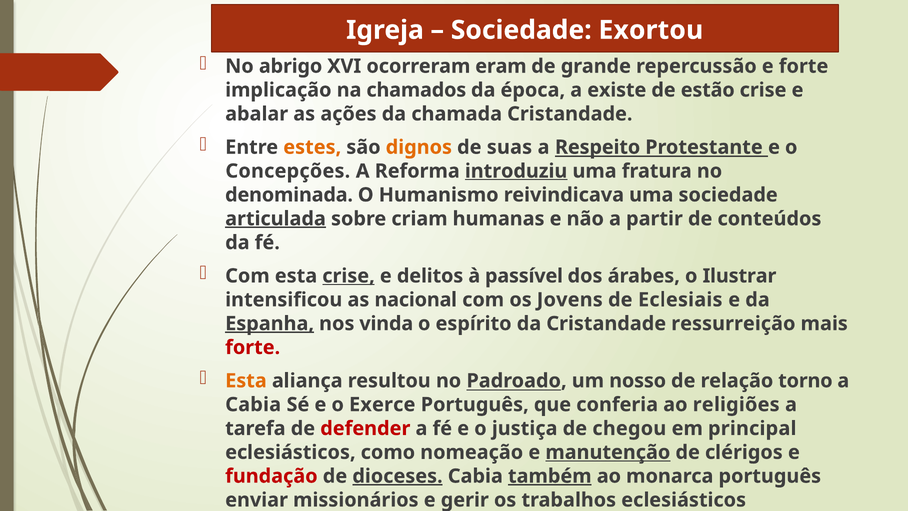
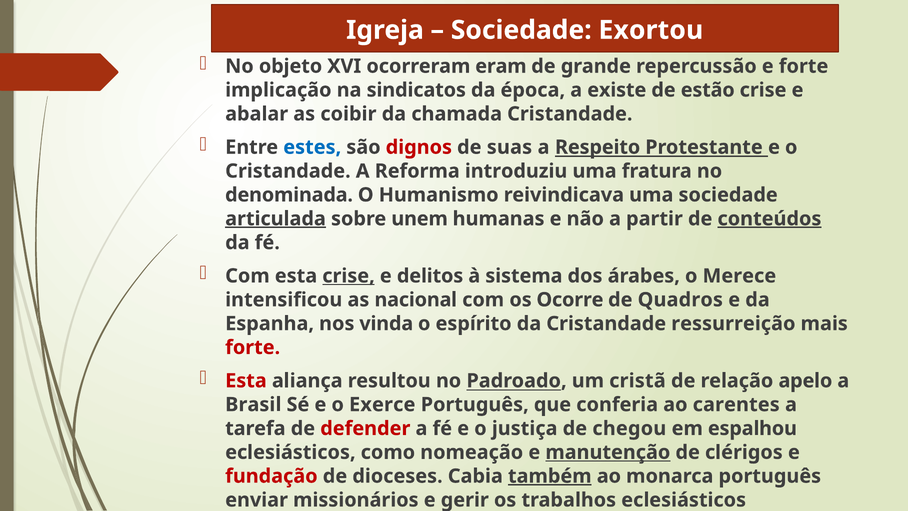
abrigo: abrigo -> objeto
chamados: chamados -> sindicatos
ações: ações -> coibir
estes colour: orange -> blue
dignos colour: orange -> red
Concepções at (288, 171): Concepções -> Cristandade
introduziu underline: present -> none
criam: criam -> unem
conteúdos underline: none -> present
passível: passível -> sistema
Ilustrar: Ilustrar -> Merece
Jovens: Jovens -> Ocorre
Eclesiais: Eclesiais -> Quadros
Espanha underline: present -> none
Esta at (246, 381) colour: orange -> red
nosso: nosso -> cristã
torno: torno -> apelo
Cabia at (253, 404): Cabia -> Brasil
religiões: religiões -> carentes
principal: principal -> espalhou
dioceses underline: present -> none
